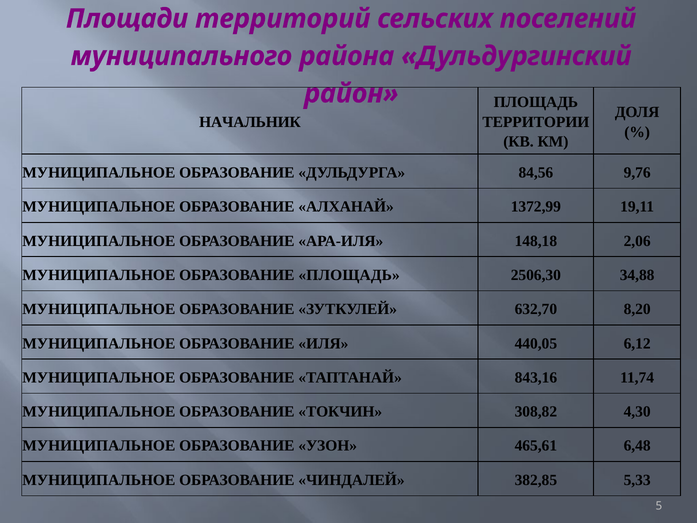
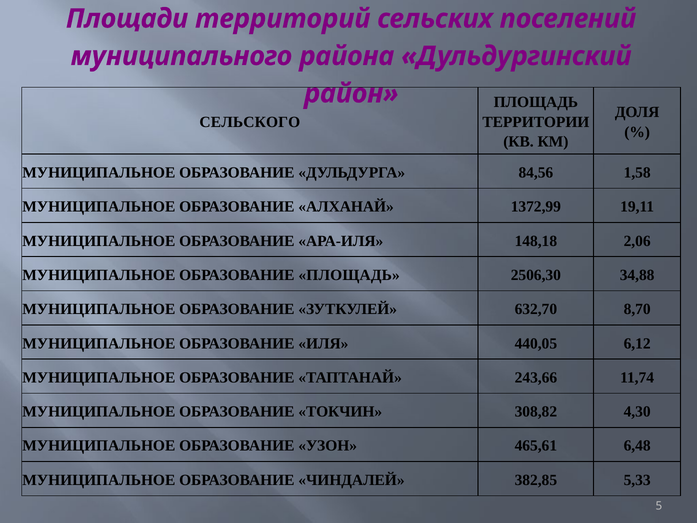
НАЧАЛЬНИК: НАЧАЛЬНИК -> СЕЛЬСКОГО
9,76: 9,76 -> 1,58
8,20: 8,20 -> 8,70
843,16: 843,16 -> 243,66
